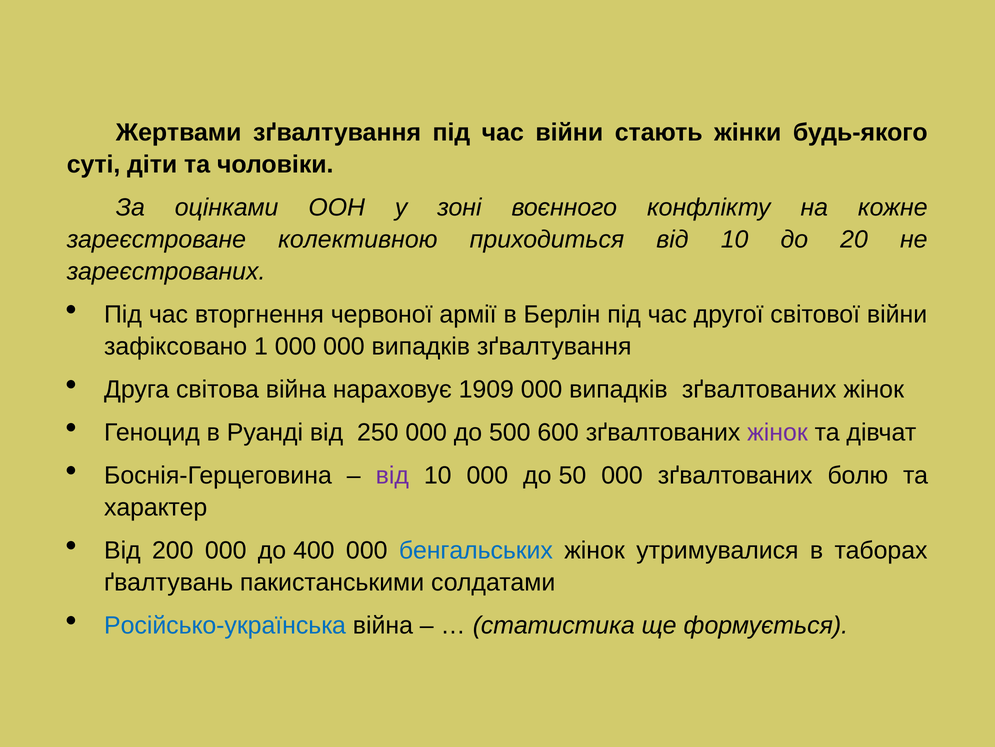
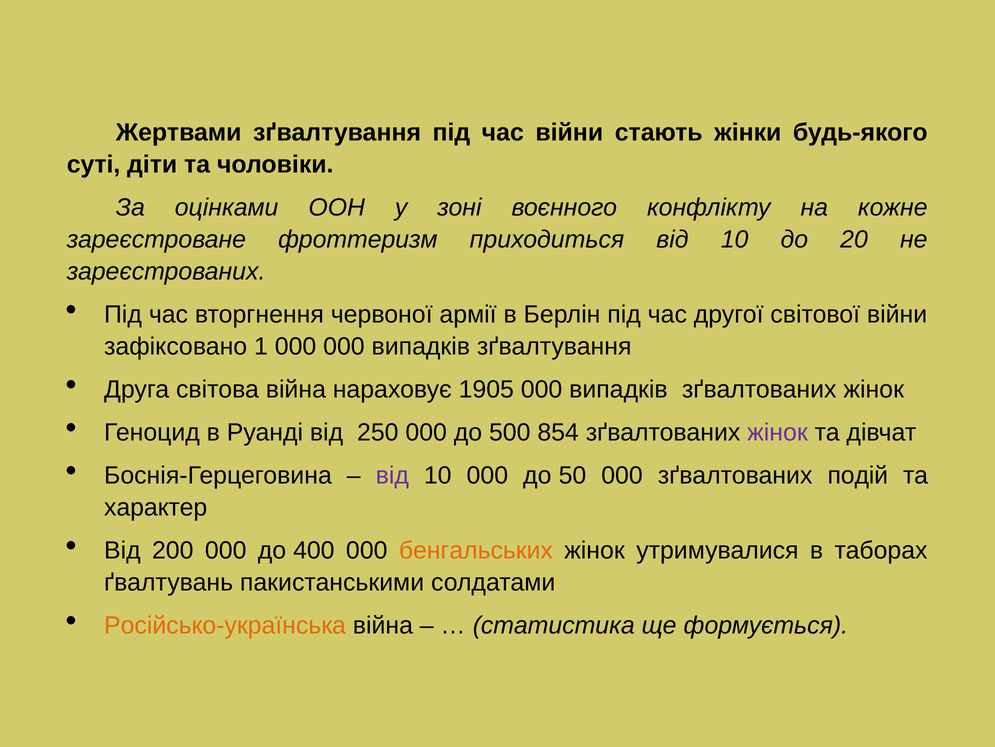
колективною: колективною -> фроттеризм
1909: 1909 -> 1905
600: 600 -> 854
болю: болю -> подій
бенгальських colour: blue -> orange
Російсько-українська colour: blue -> orange
